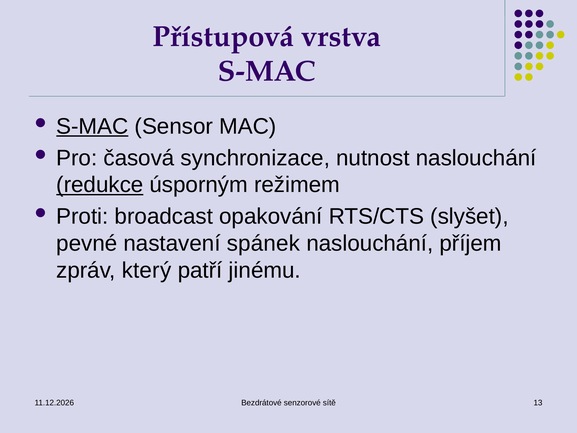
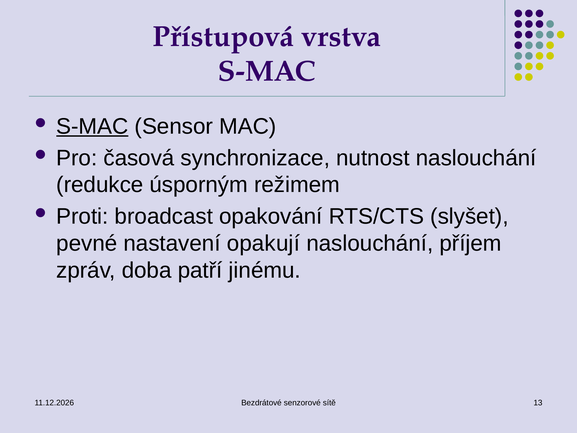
redukce underline: present -> none
spánek: spánek -> opakují
který: který -> doba
